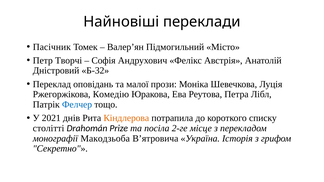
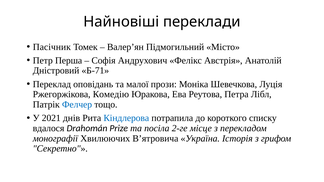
Творчі: Творчі -> Перша
Б-32: Б-32 -> Б-71
Кіндлерова colour: orange -> blue
столітті: столітті -> вдалося
Макодзьоба: Макодзьоба -> Хвилюючих
